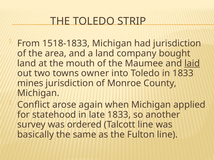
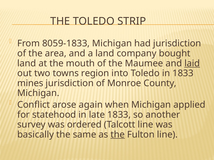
1518-1833: 1518-1833 -> 8059-1833
owner: owner -> region
the at (118, 135) underline: none -> present
